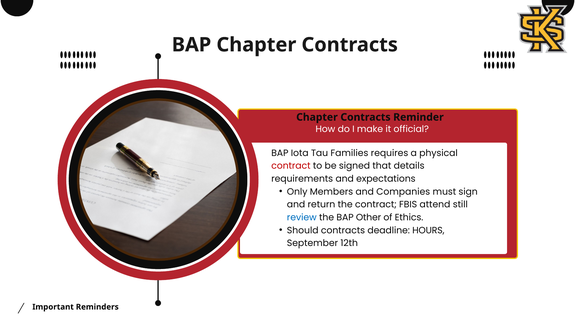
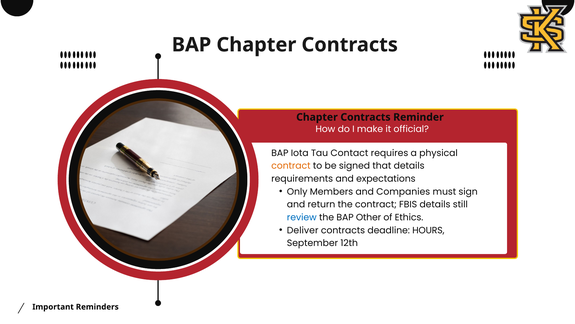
Families: Families -> Contact
contract at (291, 166) colour: red -> orange
FBIS attend: attend -> details
Should: Should -> Deliver
